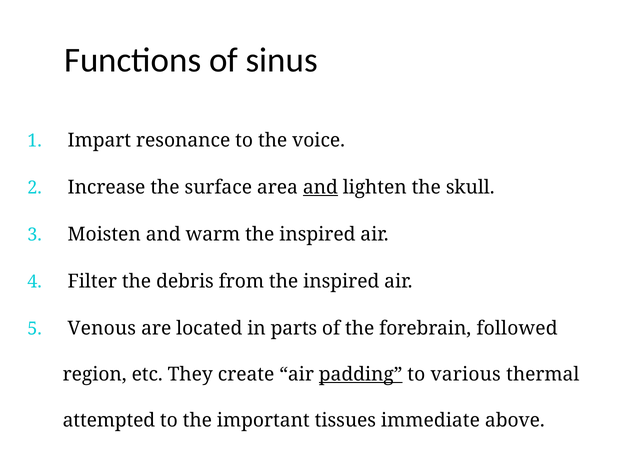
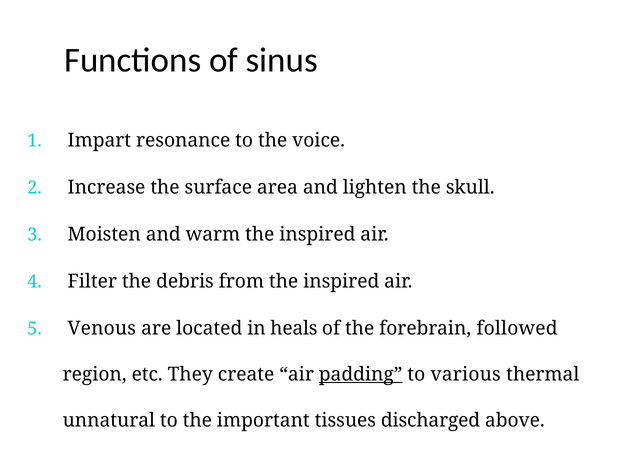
and at (320, 187) underline: present -> none
parts: parts -> heals
attempted: attempted -> unnatural
immediate: immediate -> discharged
